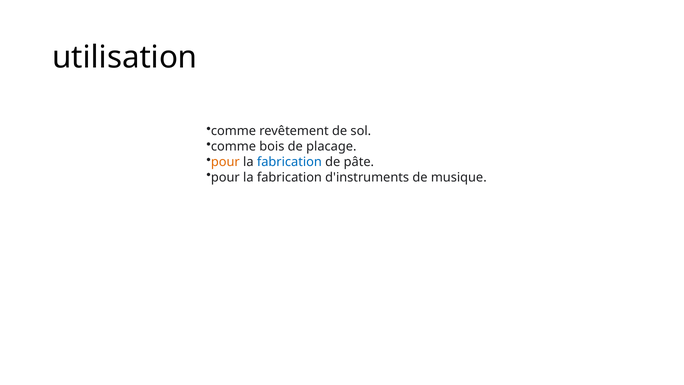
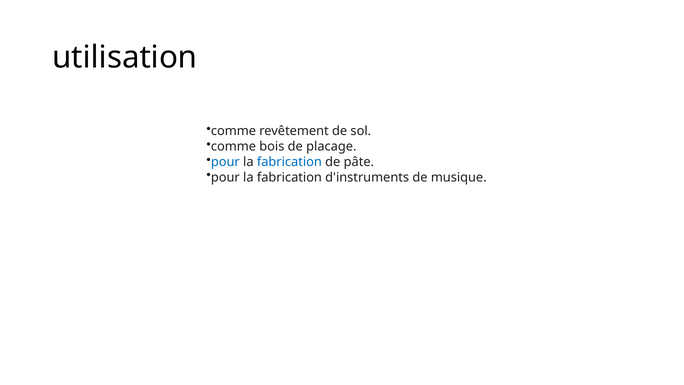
pour at (225, 162) colour: orange -> blue
